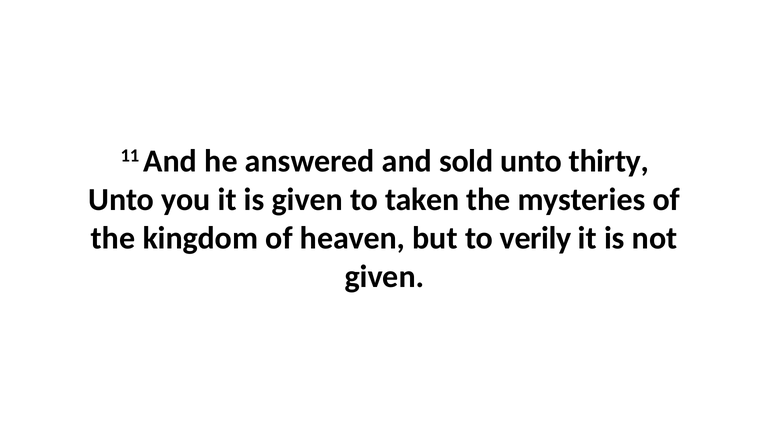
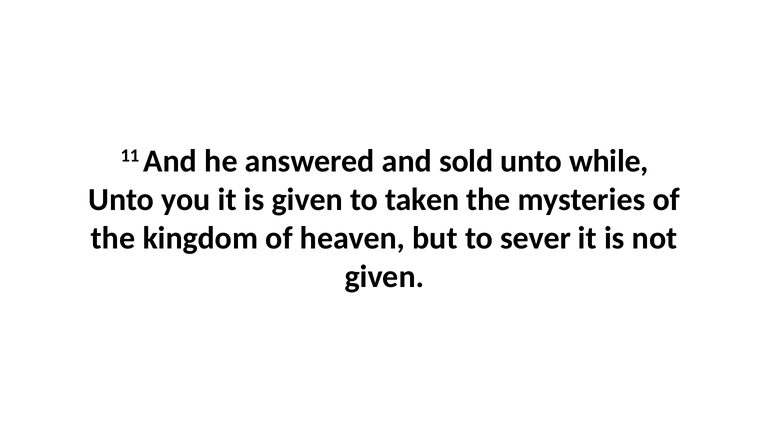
thirty: thirty -> while
verily: verily -> sever
